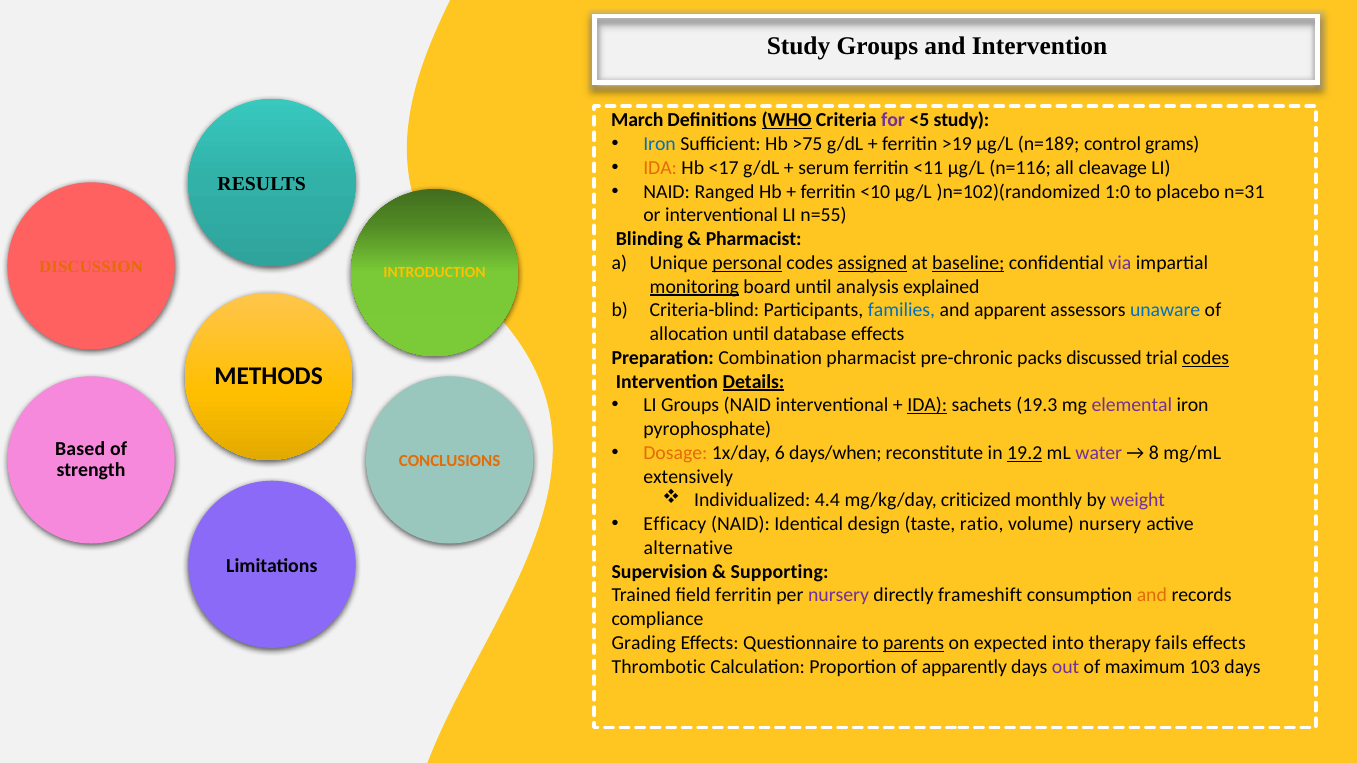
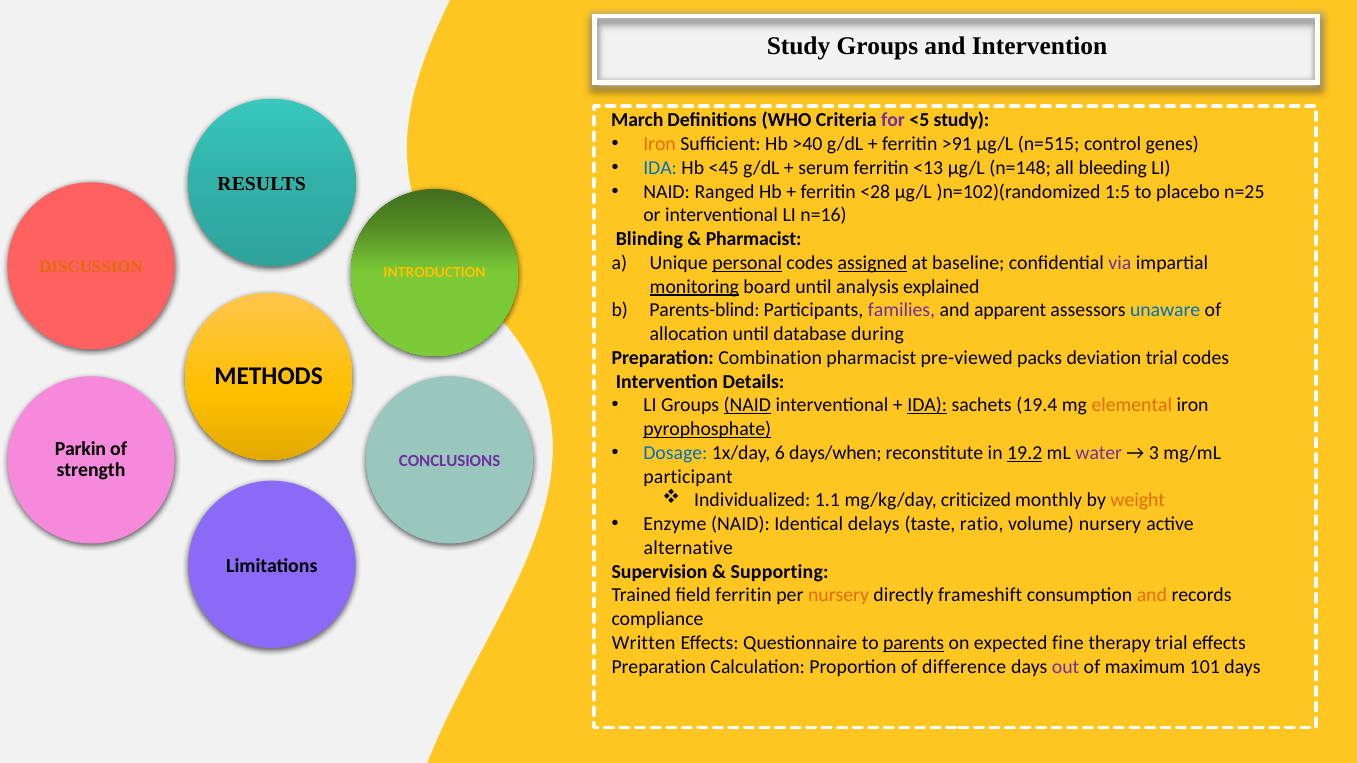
WHO underline: present -> none
Iron at (660, 144) colour: blue -> orange
>75: >75 -> >40
>19: >19 -> >91
n=189: n=189 -> n=515
grams: grams -> genes
IDA at (660, 168) colour: orange -> blue
<17: <17 -> <45
<11: <11 -> <13
n=116: n=116 -> n=148
cleavage: cleavage -> bleeding
<10: <10 -> <28
1:0: 1:0 -> 1:5
n=31: n=31 -> n=25
n=55: n=55 -> n=16
baseline underline: present -> none
Criteria-blind: Criteria-blind -> Parents-blind
families colour: blue -> purple
database effects: effects -> during
pre-chronic: pre-chronic -> pre-viewed
discussed: discussed -> deviation
codes at (1206, 358) underline: present -> none
Details underline: present -> none
NAID at (747, 405) underline: none -> present
19.3: 19.3 -> 19.4
elemental colour: purple -> orange
pyrophosphate underline: none -> present
Based: Based -> Parkin
Dosage colour: orange -> blue
8: 8 -> 3
CONCLUSIONS colour: orange -> purple
extensively: extensively -> participant
4.4: 4.4 -> 1.1
weight colour: purple -> orange
Efficacy: Efficacy -> Enzyme
design: design -> delays
nursery at (839, 596) colour: purple -> orange
Grading: Grading -> Written
into: into -> fine
therapy fails: fails -> trial
Thrombotic at (659, 667): Thrombotic -> Preparation
apparently: apparently -> difference
103: 103 -> 101
